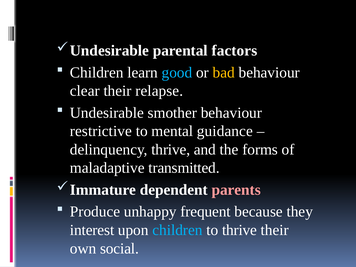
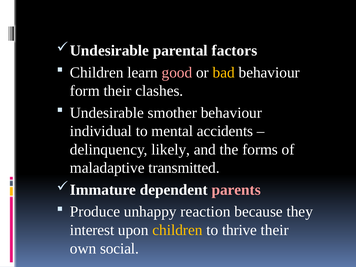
good colour: light blue -> pink
clear: clear -> form
relapse: relapse -> clashes
restrictive: restrictive -> individual
guidance: guidance -> accidents
delinquency thrive: thrive -> likely
frequent: frequent -> reaction
children at (177, 230) colour: light blue -> yellow
